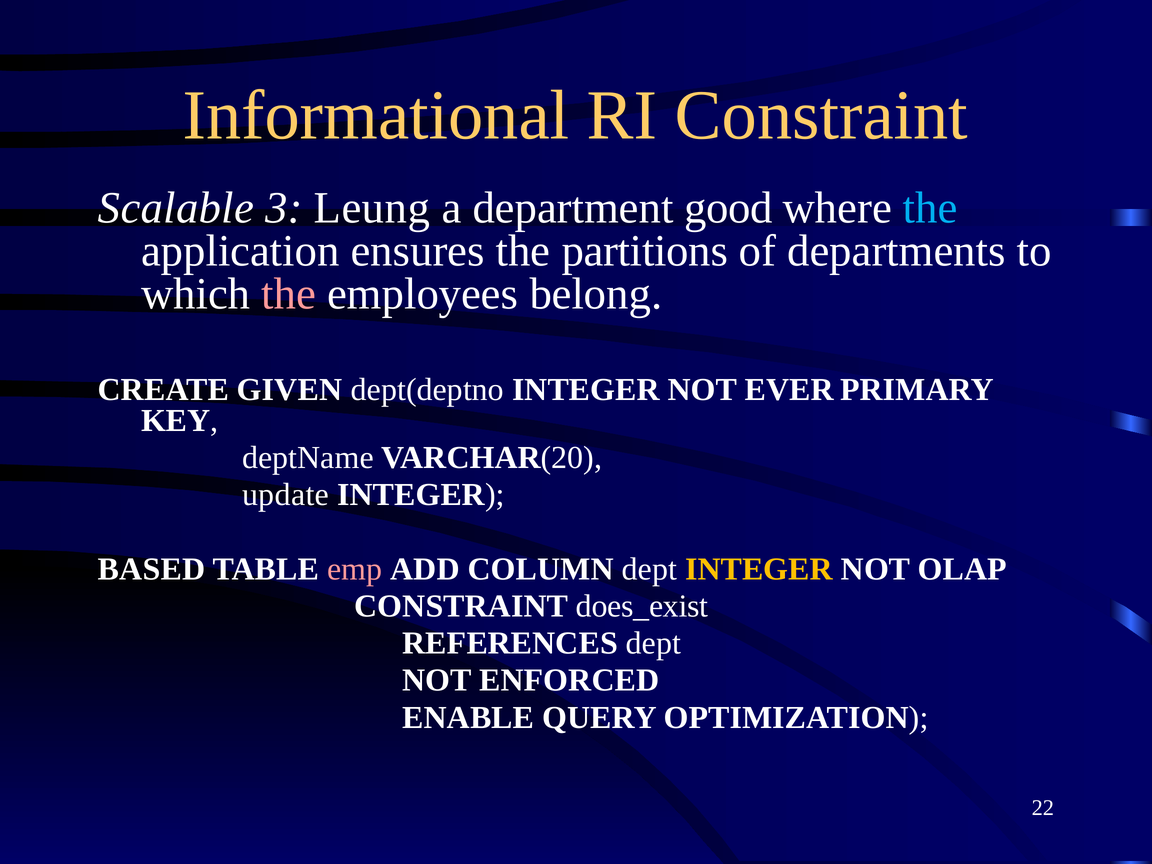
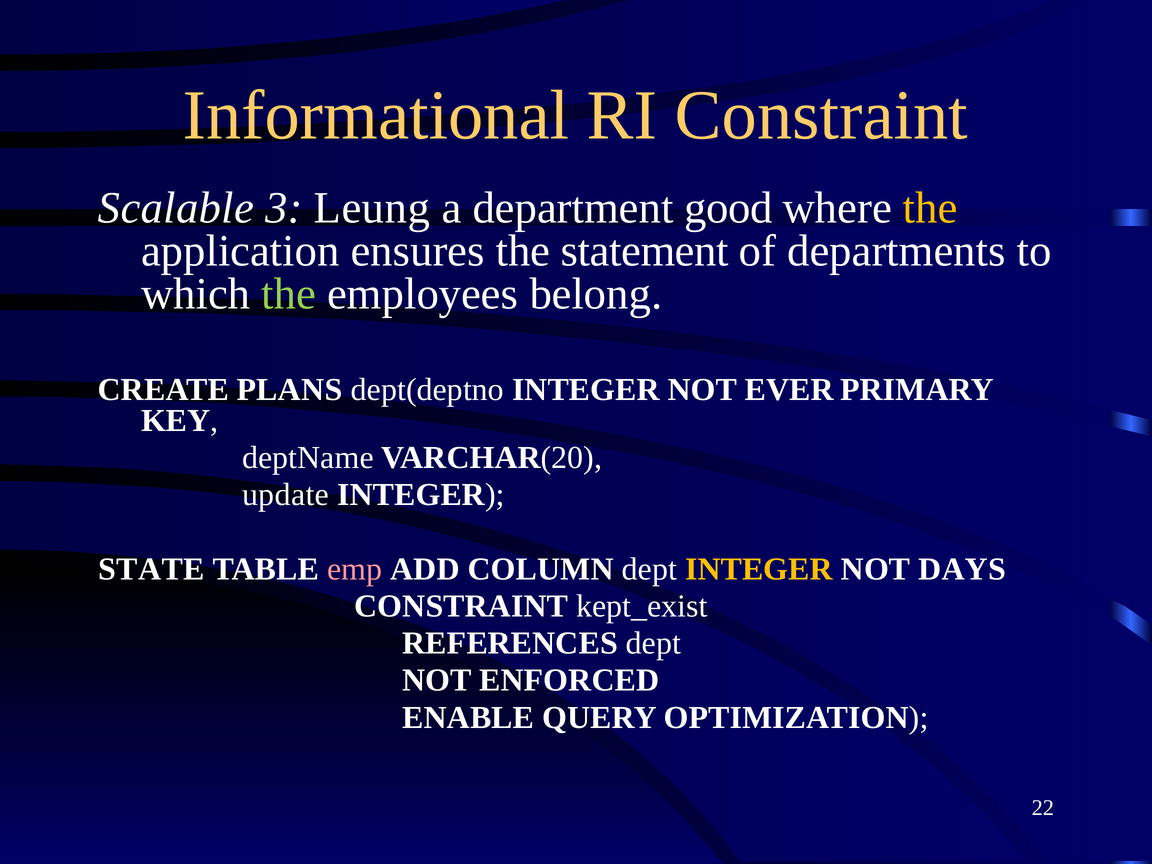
the at (930, 208) colour: light blue -> yellow
partitions: partitions -> statement
the at (289, 294) colour: pink -> light green
GIVEN: GIVEN -> PLANS
BASED: BASED -> STATE
OLAP: OLAP -> DAYS
does_exist: does_exist -> kept_exist
